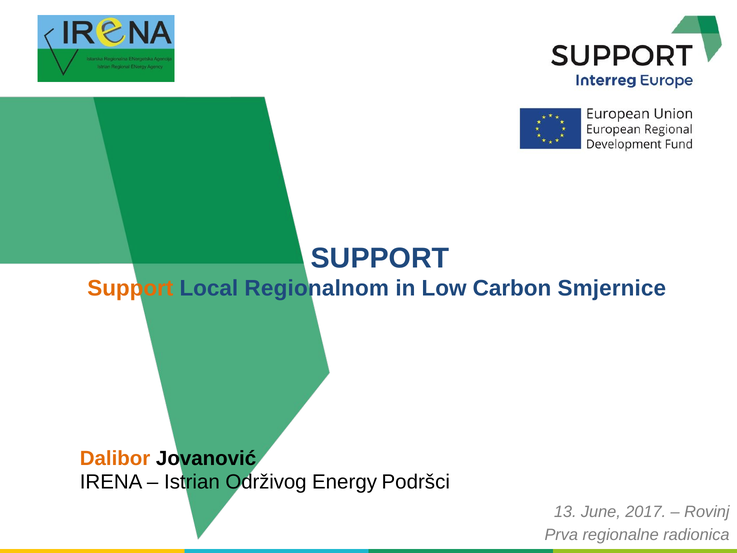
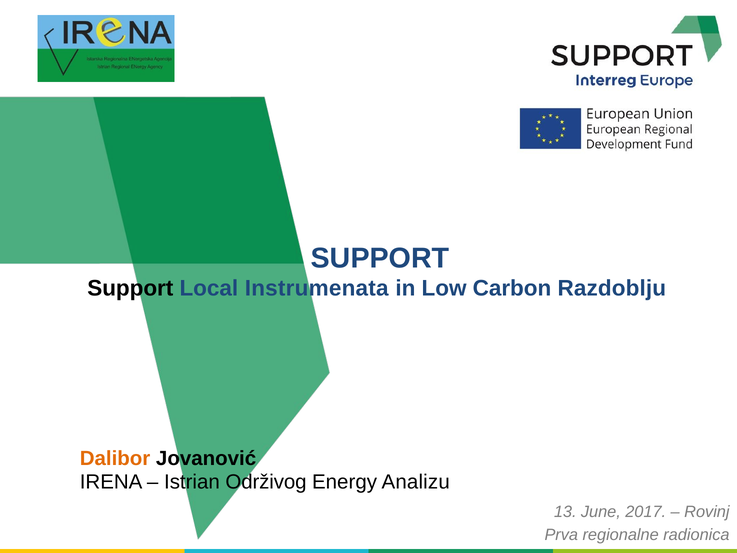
Support at (130, 288) colour: orange -> black
Regionalnom: Regionalnom -> Instrumenata
Smjernice: Smjernice -> Razdoblju
Podršci: Podršci -> Analizu
